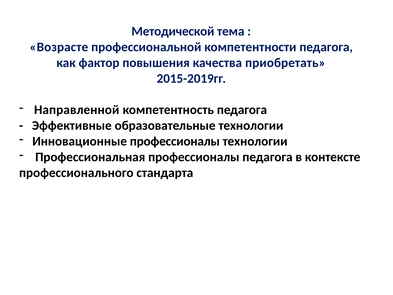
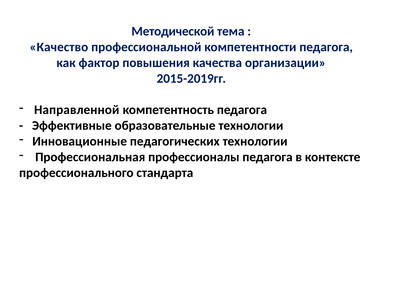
Возрасте: Возрасте -> Качество
приобретать: приобретать -> организации
Инновационные профессионалы: профессионалы -> педагогических
